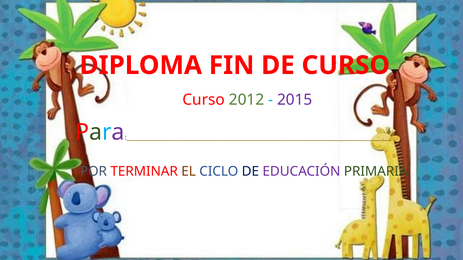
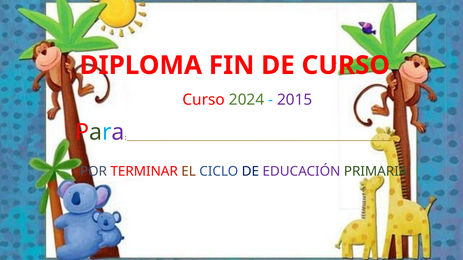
2012: 2012 -> 2024
